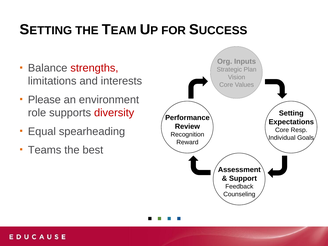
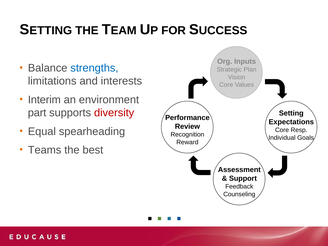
strengths colour: red -> blue
Please: Please -> Interim
role: role -> part
